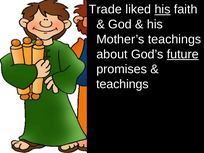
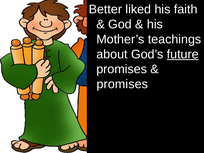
Trade: Trade -> Better
his at (163, 9) underline: present -> none
teachings at (122, 84): teachings -> promises
